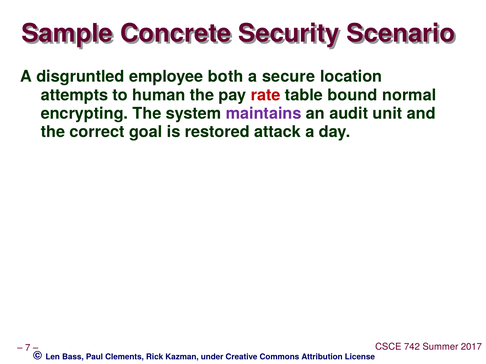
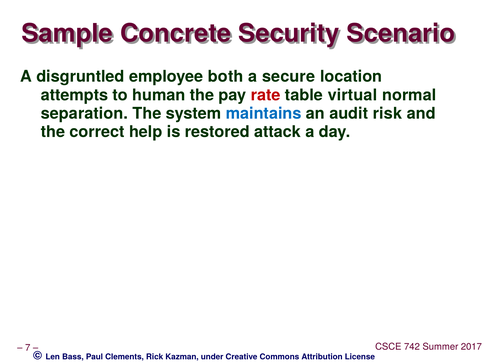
bound: bound -> virtual
encrypting: encrypting -> separation
maintains colour: purple -> blue
unit: unit -> risk
goal: goal -> help
